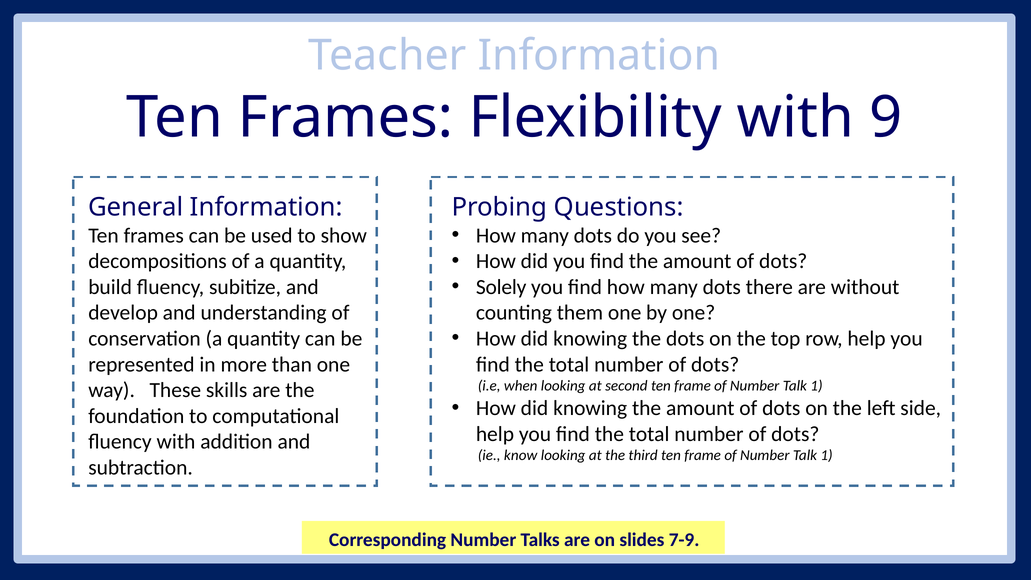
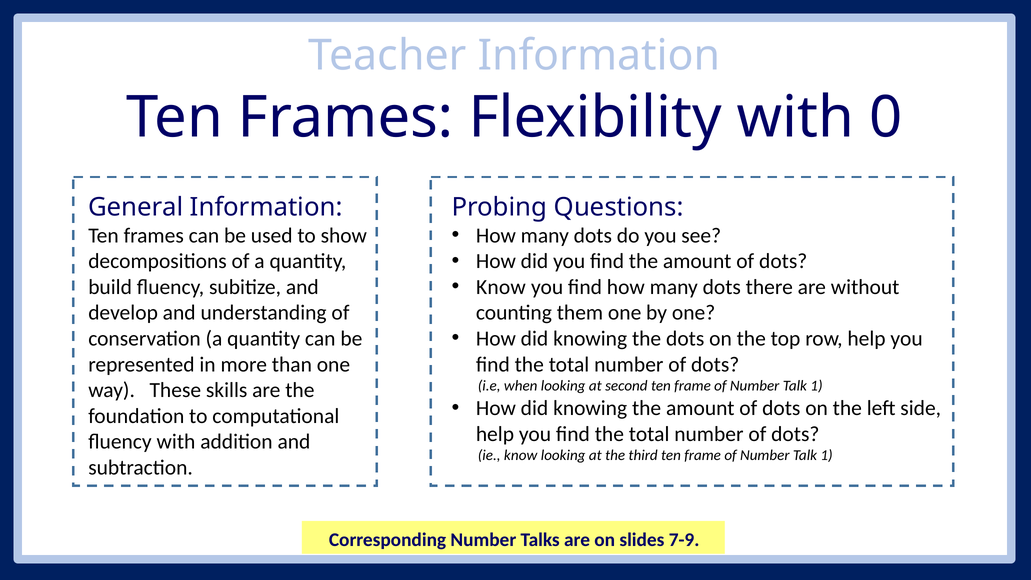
9: 9 -> 0
Solely at (501, 287): Solely -> Know
